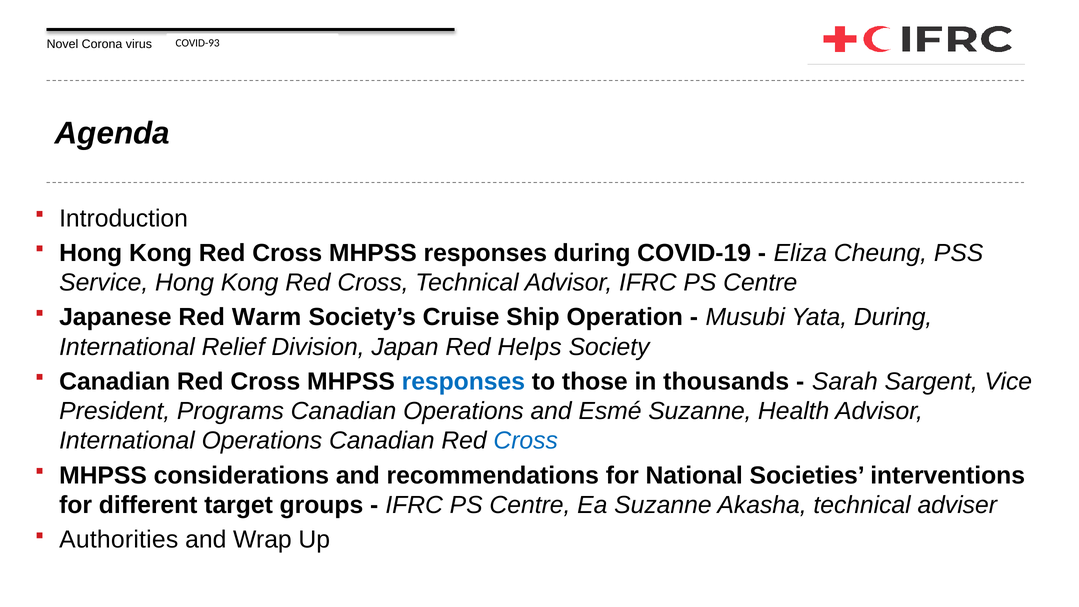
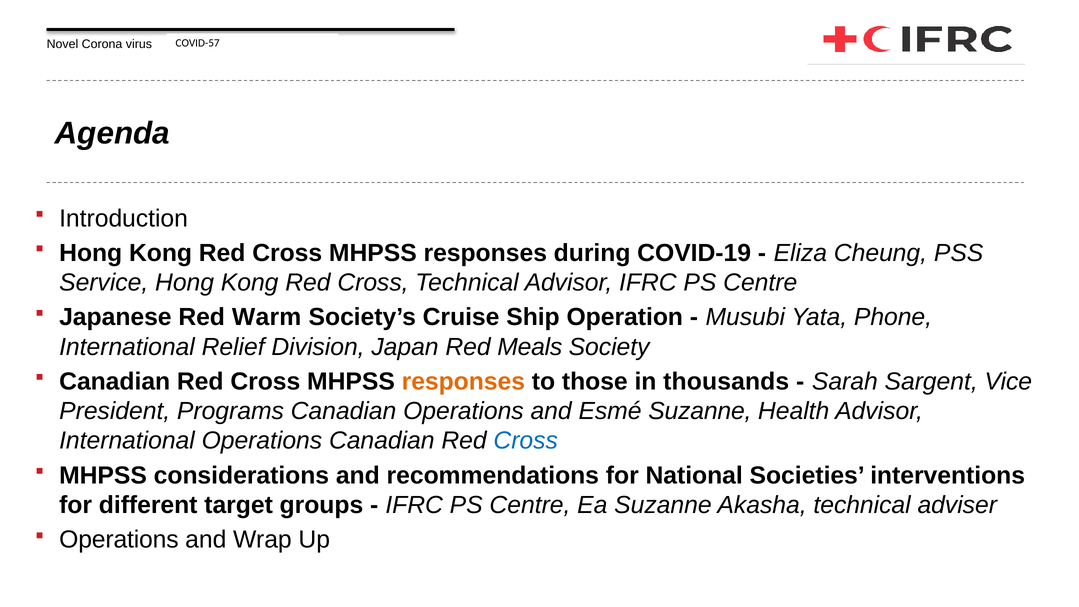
COVID-93: COVID-93 -> COVID-57
Yata During: During -> Phone
Helps: Helps -> Meals
responses at (463, 381) colour: blue -> orange
Authorities at (119, 540): Authorities -> Operations
